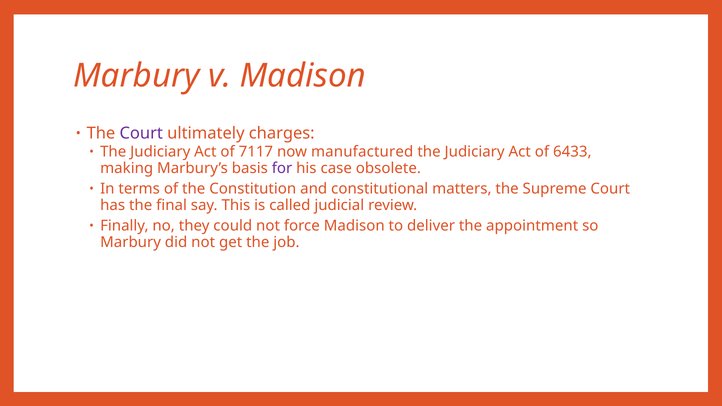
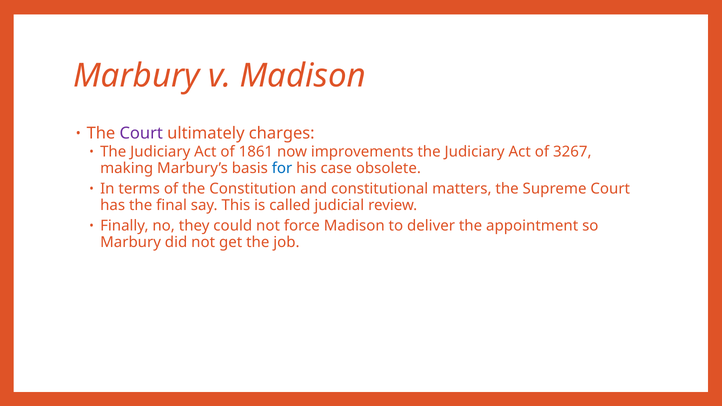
7117: 7117 -> 1861
manufactured: manufactured -> improvements
6433: 6433 -> 3267
for colour: purple -> blue
